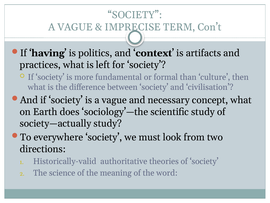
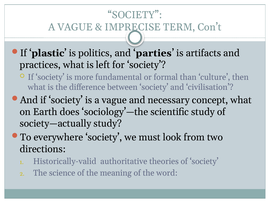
having: having -> plastic
context: context -> parties
